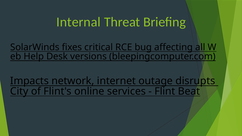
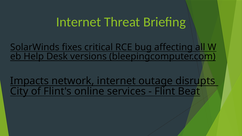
Internal at (78, 22): Internal -> Internet
